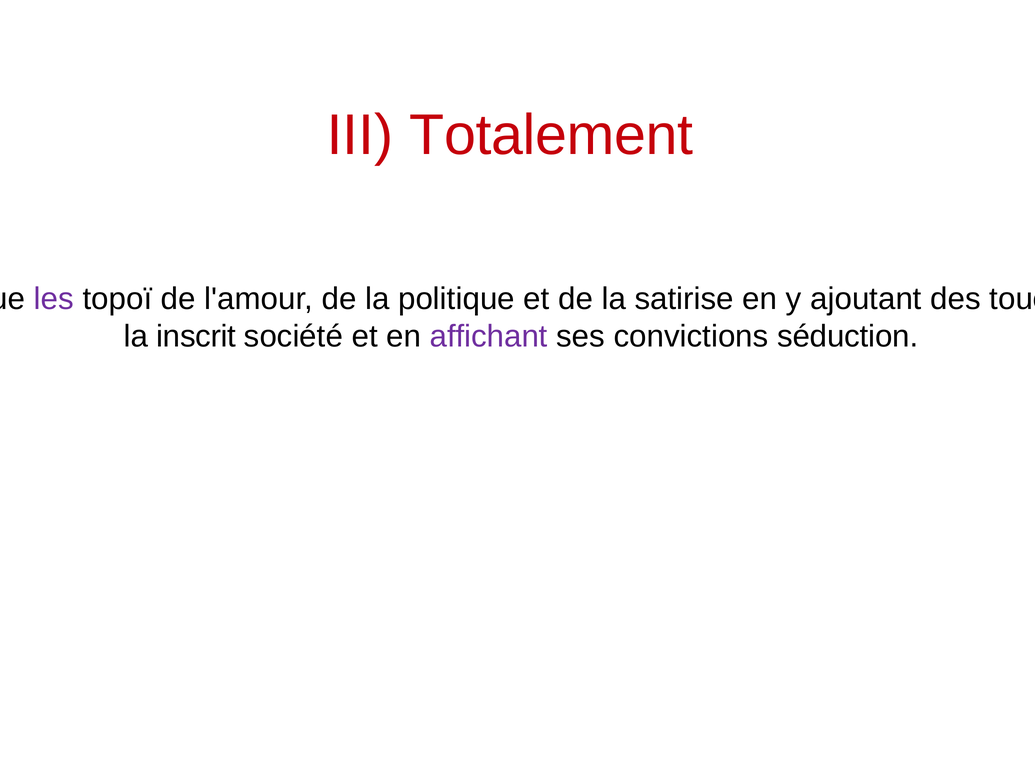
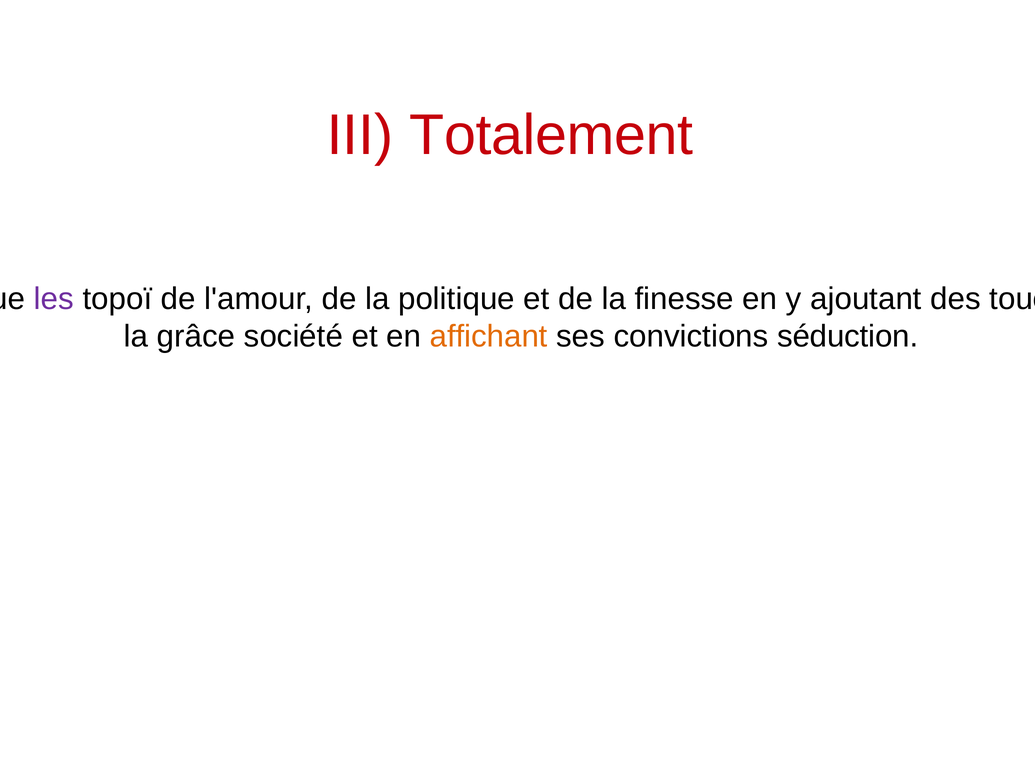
la satirise: satirise -> finesse
inscrit: inscrit -> grâce
affichant colour: purple -> orange
